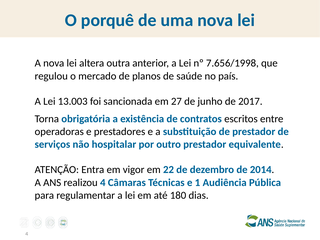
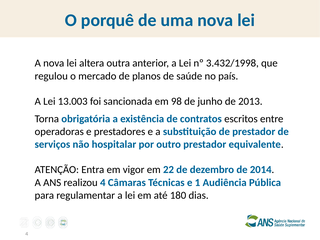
7.656/1998: 7.656/1998 -> 3.432/1998
27: 27 -> 98
2017: 2017 -> 2013
